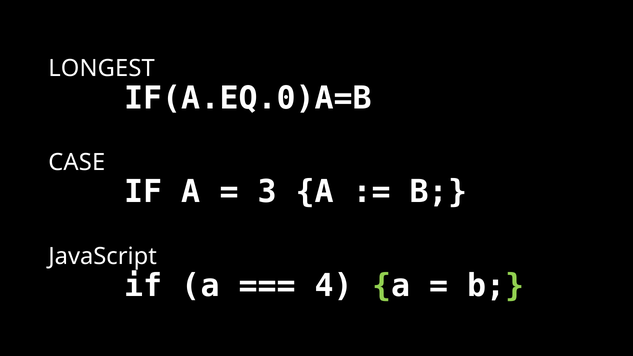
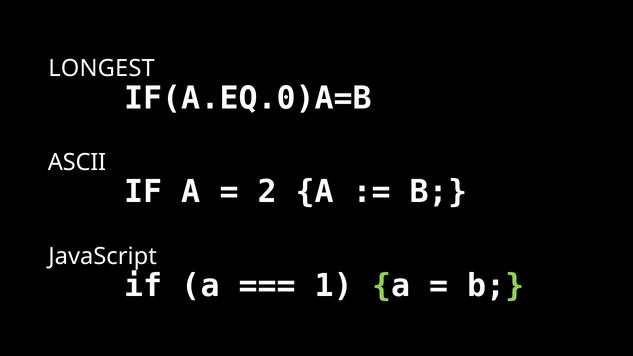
CASE: CASE -> ASCII
3: 3 -> 2
4: 4 -> 1
